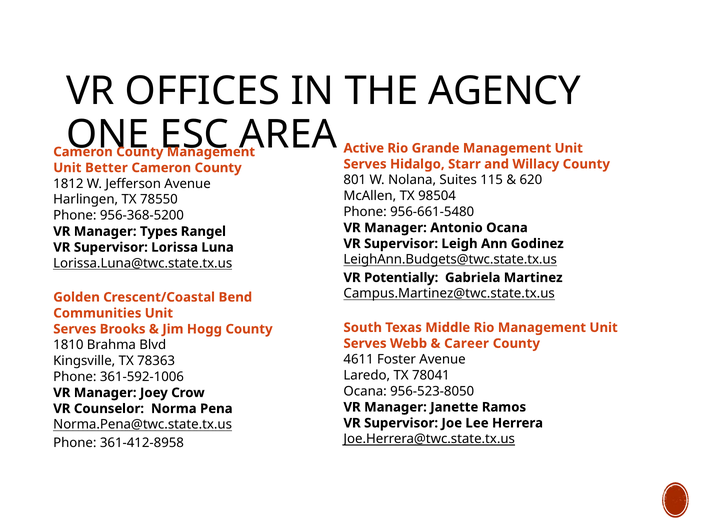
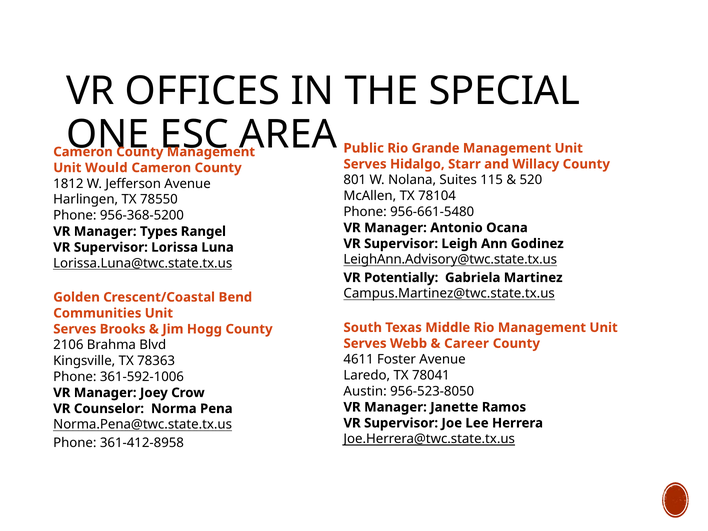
AGENCY: AGENCY -> SPECIAL
Active: Active -> Public
Better: Better -> Would
620: 620 -> 520
98504: 98504 -> 78104
LeighAnn.Budgets@twc.state.tx.us: LeighAnn.Budgets@twc.state.tx.us -> LeighAnn.Advisory@twc.state.tx.us
1810: 1810 -> 2106
Ocana at (365, 391): Ocana -> Austin
